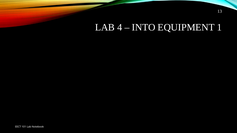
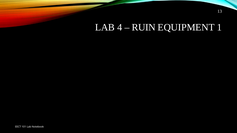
INTO: INTO -> RUIN
